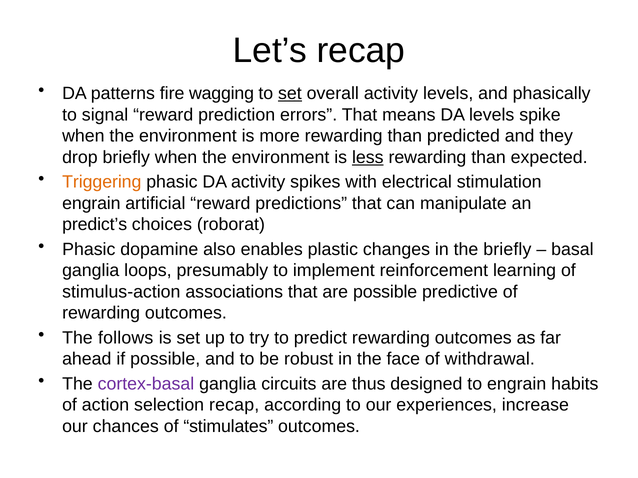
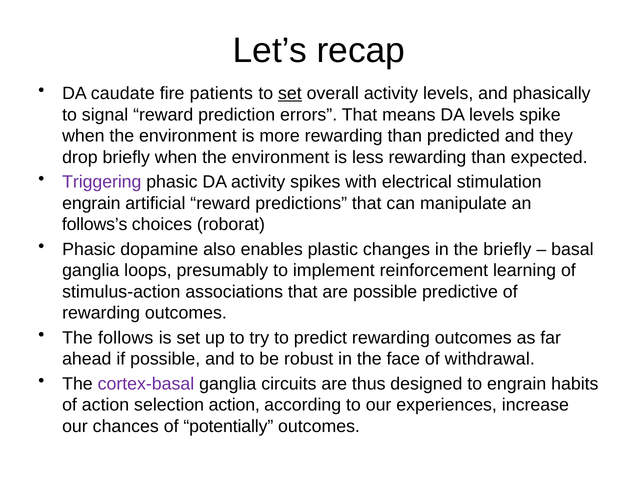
patterns: patterns -> caudate
wagging: wagging -> patients
less underline: present -> none
Triggering colour: orange -> purple
predict’s: predict’s -> follows’s
selection recap: recap -> action
stimulates: stimulates -> potentially
